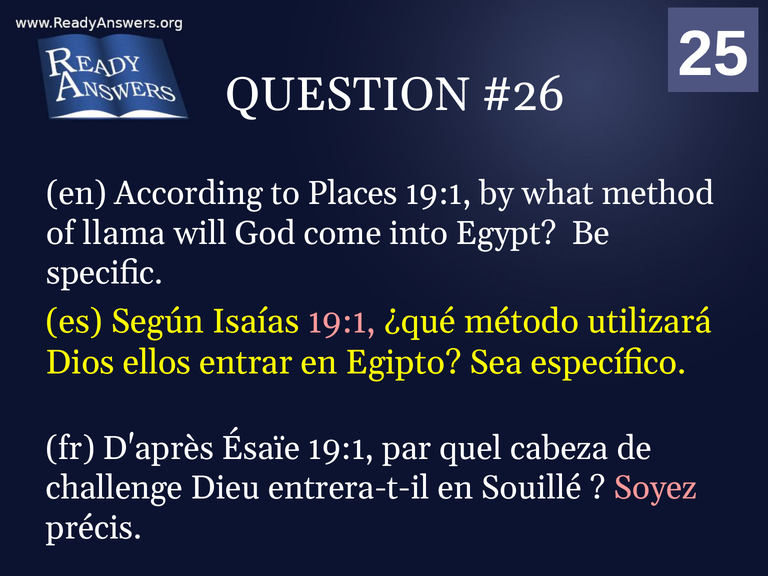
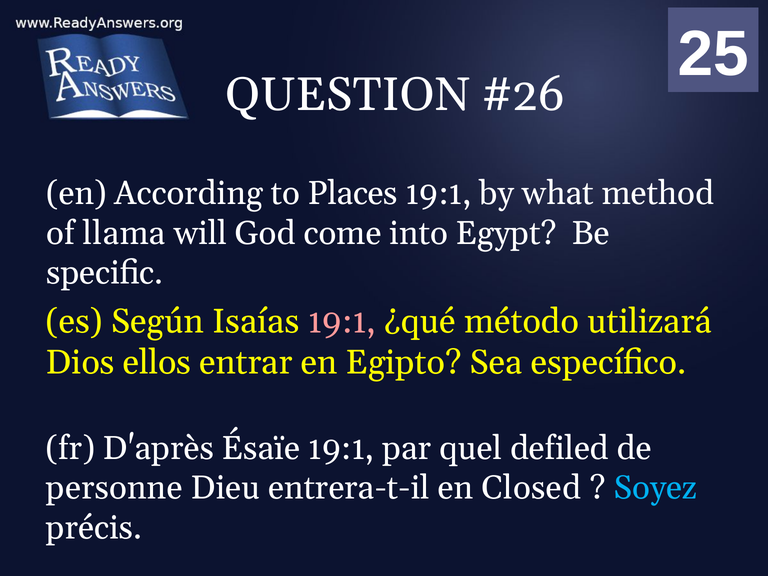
cabeza: cabeza -> defiled
challenge: challenge -> personne
Souillé: Souillé -> Closed
Soyez colour: pink -> light blue
